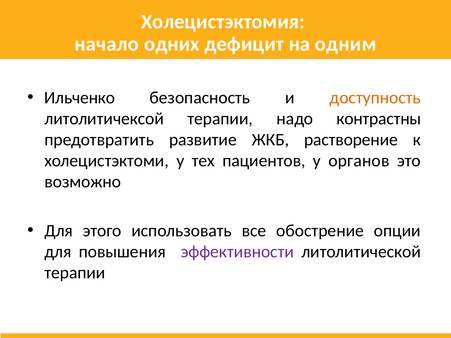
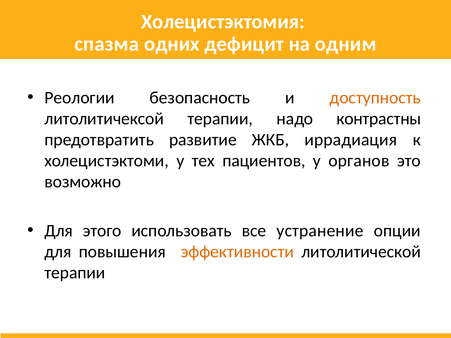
начало: начало -> спазма
Ильченко: Ильченко -> Реологии
растворение: растворение -> иррадиация
обострение: обострение -> устранение
эффективности colour: purple -> orange
